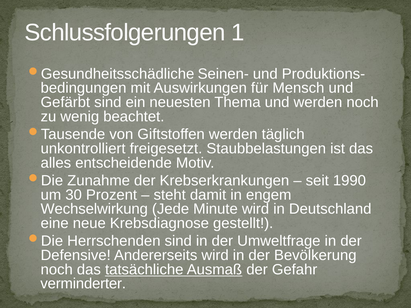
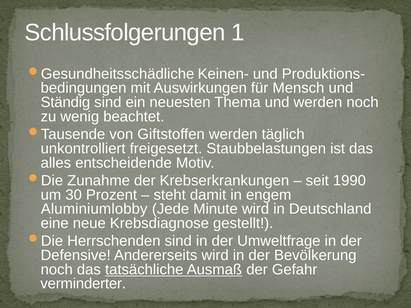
Seinen-: Seinen- -> Keinen-
Gefärbt: Gefärbt -> Ständig
Wechselwirkung: Wechselwirkung -> Aluminiumlobby
